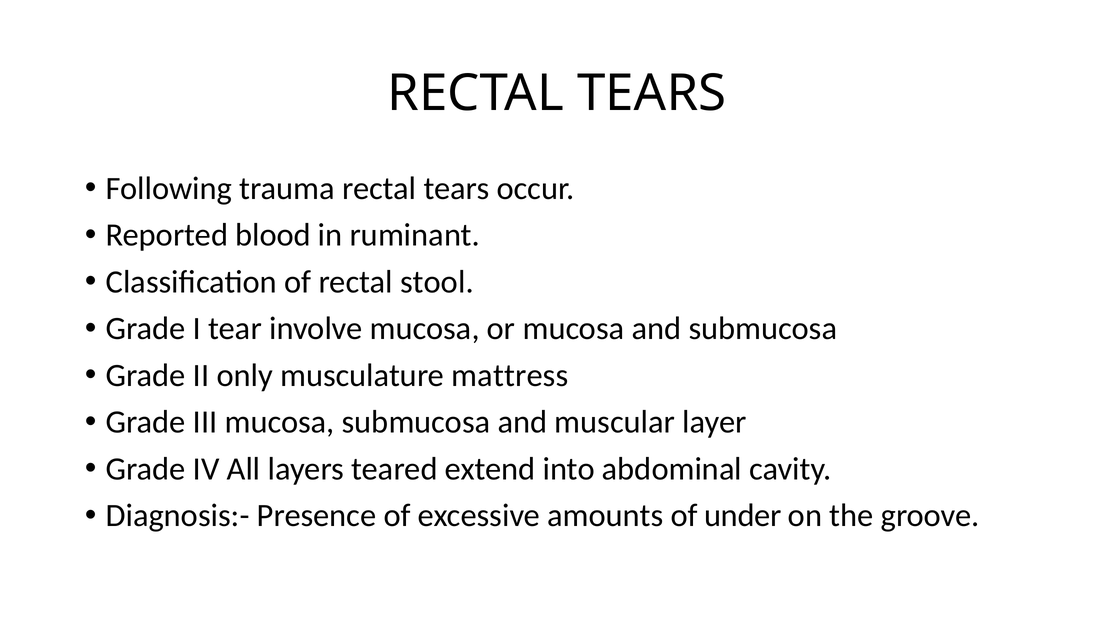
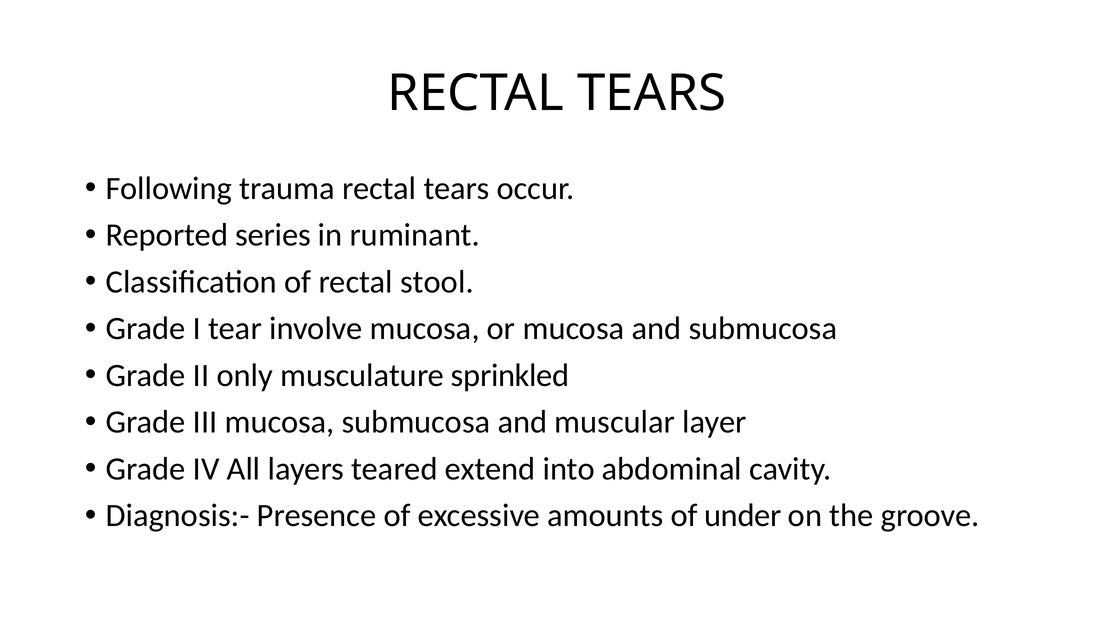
blood: blood -> series
mattress: mattress -> sprinkled
